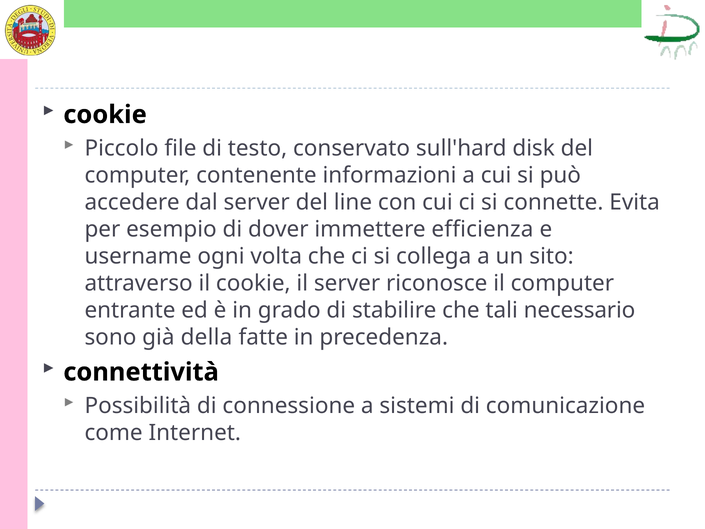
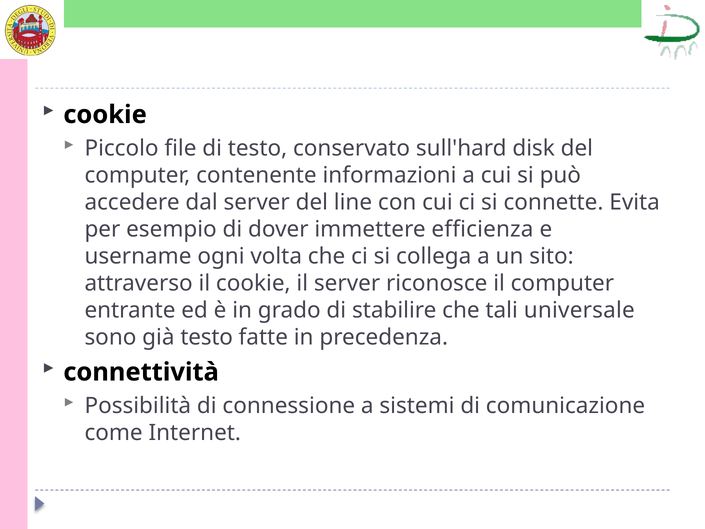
necessario: necessario -> universale
già della: della -> testo
